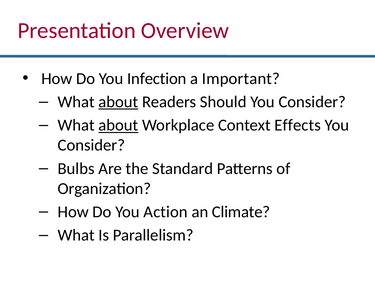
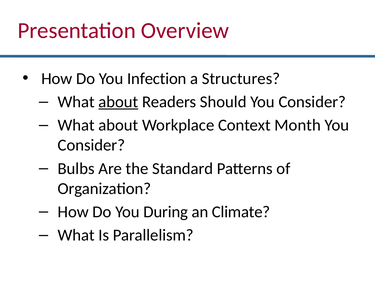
Important: Important -> Structures
about at (118, 125) underline: present -> none
Effects: Effects -> Month
Action: Action -> During
